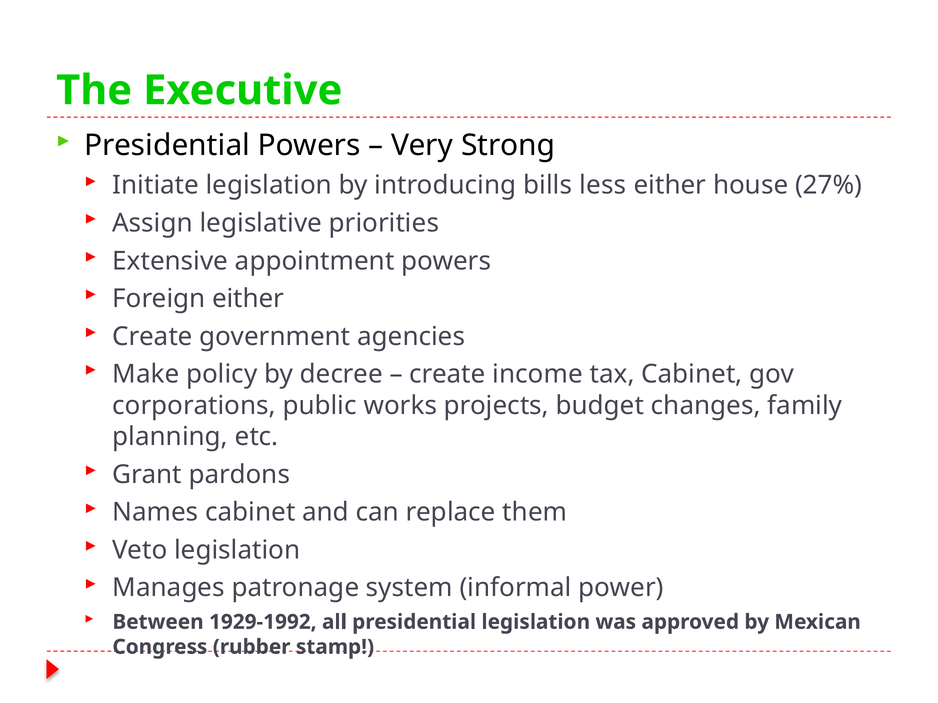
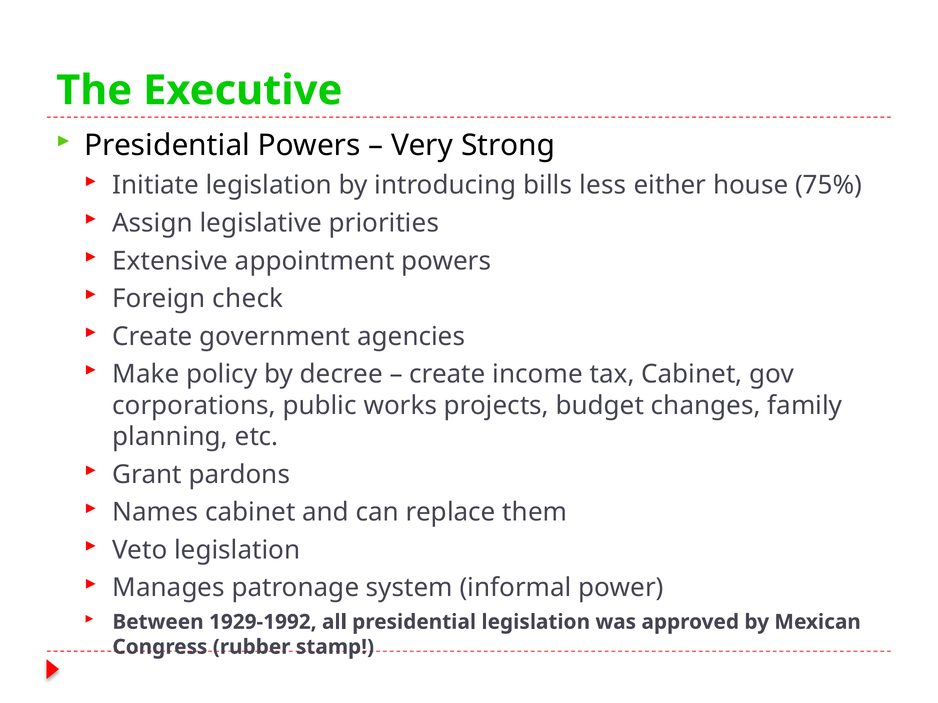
27%: 27% -> 75%
Foreign either: either -> check
